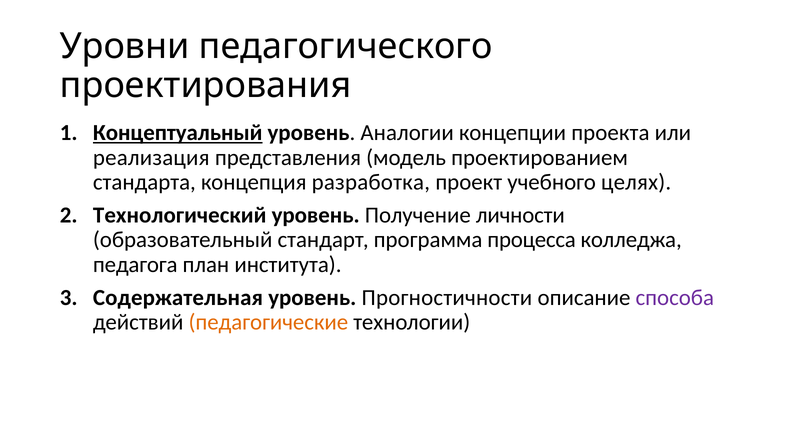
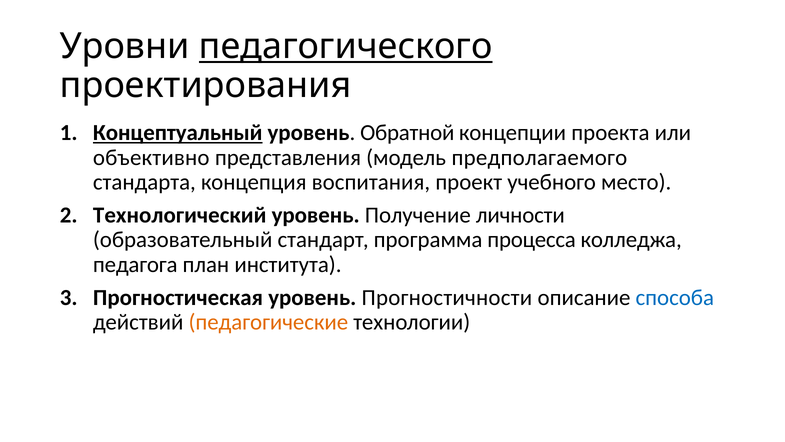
педагогического underline: none -> present
Аналогии: Аналогии -> Обратной
реализация: реализация -> объективно
проектированием: проектированием -> предполагаемого
разработка: разработка -> воспитания
целях: целях -> место
Содержательная: Содержательная -> Прогностическая
способа colour: purple -> blue
